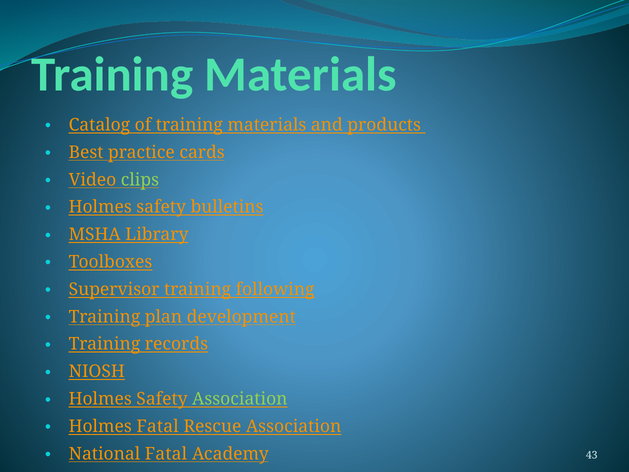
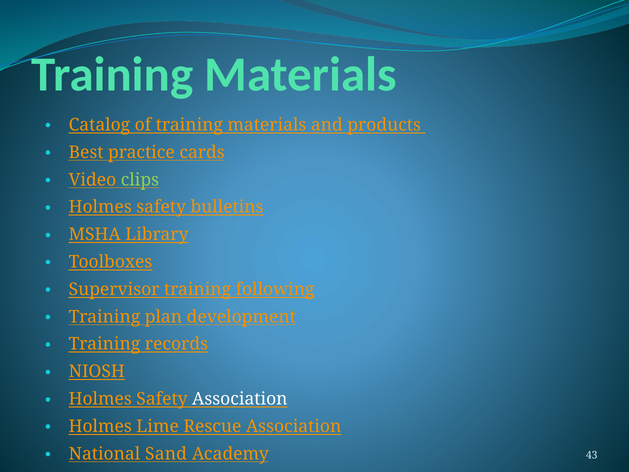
Association at (240, 399) colour: light green -> white
Holmes Fatal: Fatal -> Lime
National Fatal: Fatal -> Sand
